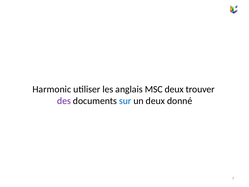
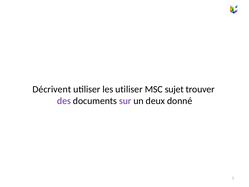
Harmonic: Harmonic -> Décrivent
les anglais: anglais -> utiliser
MSC deux: deux -> sujet
sur colour: blue -> purple
